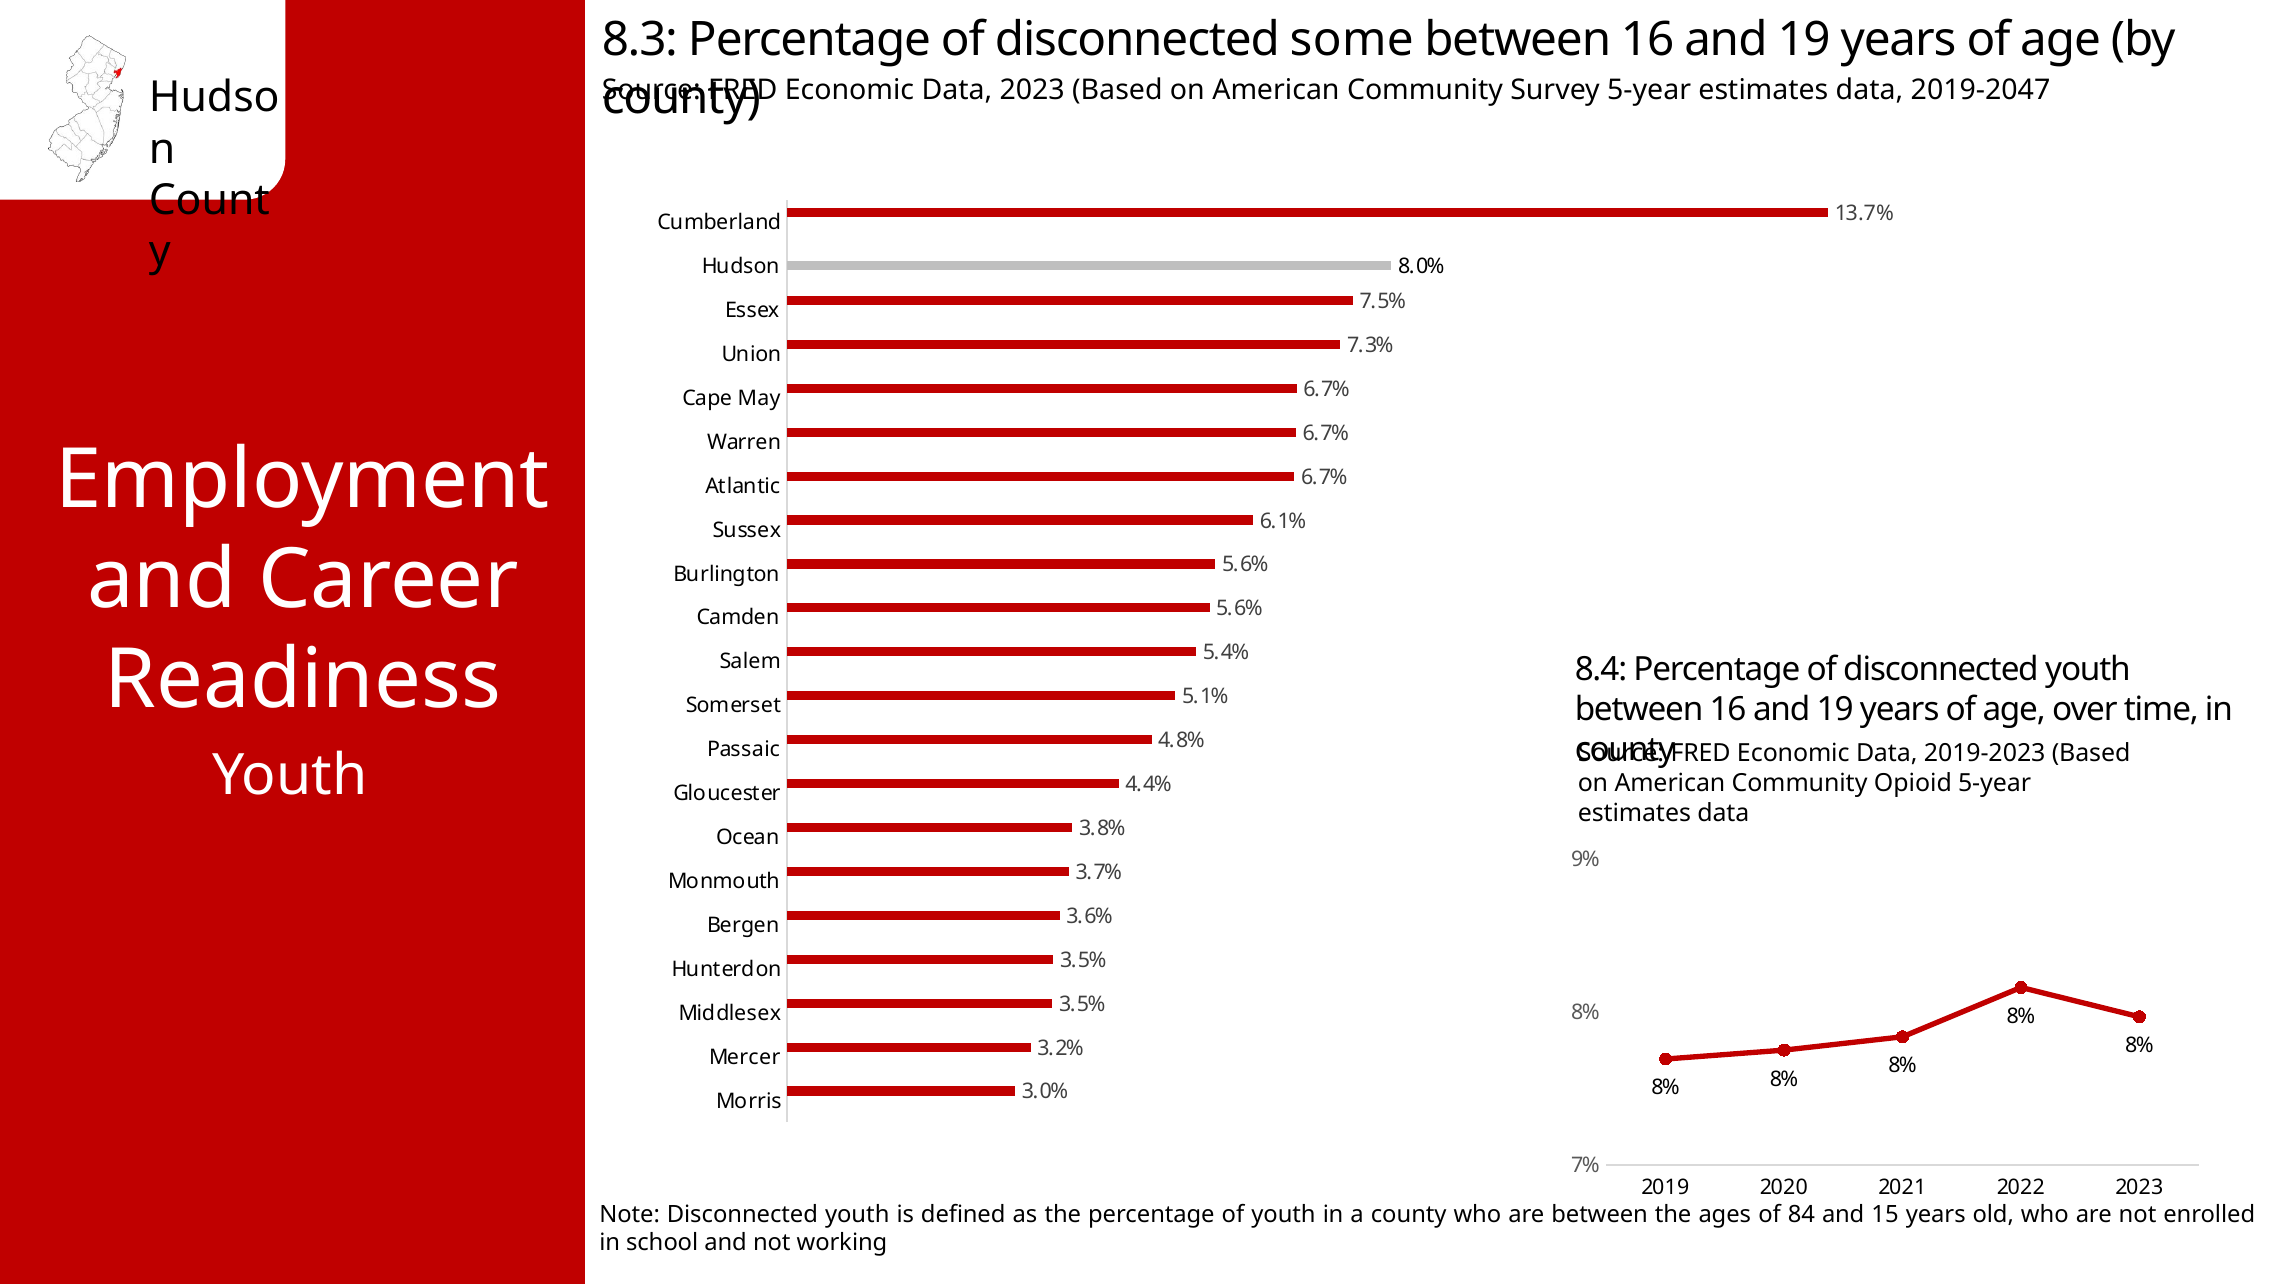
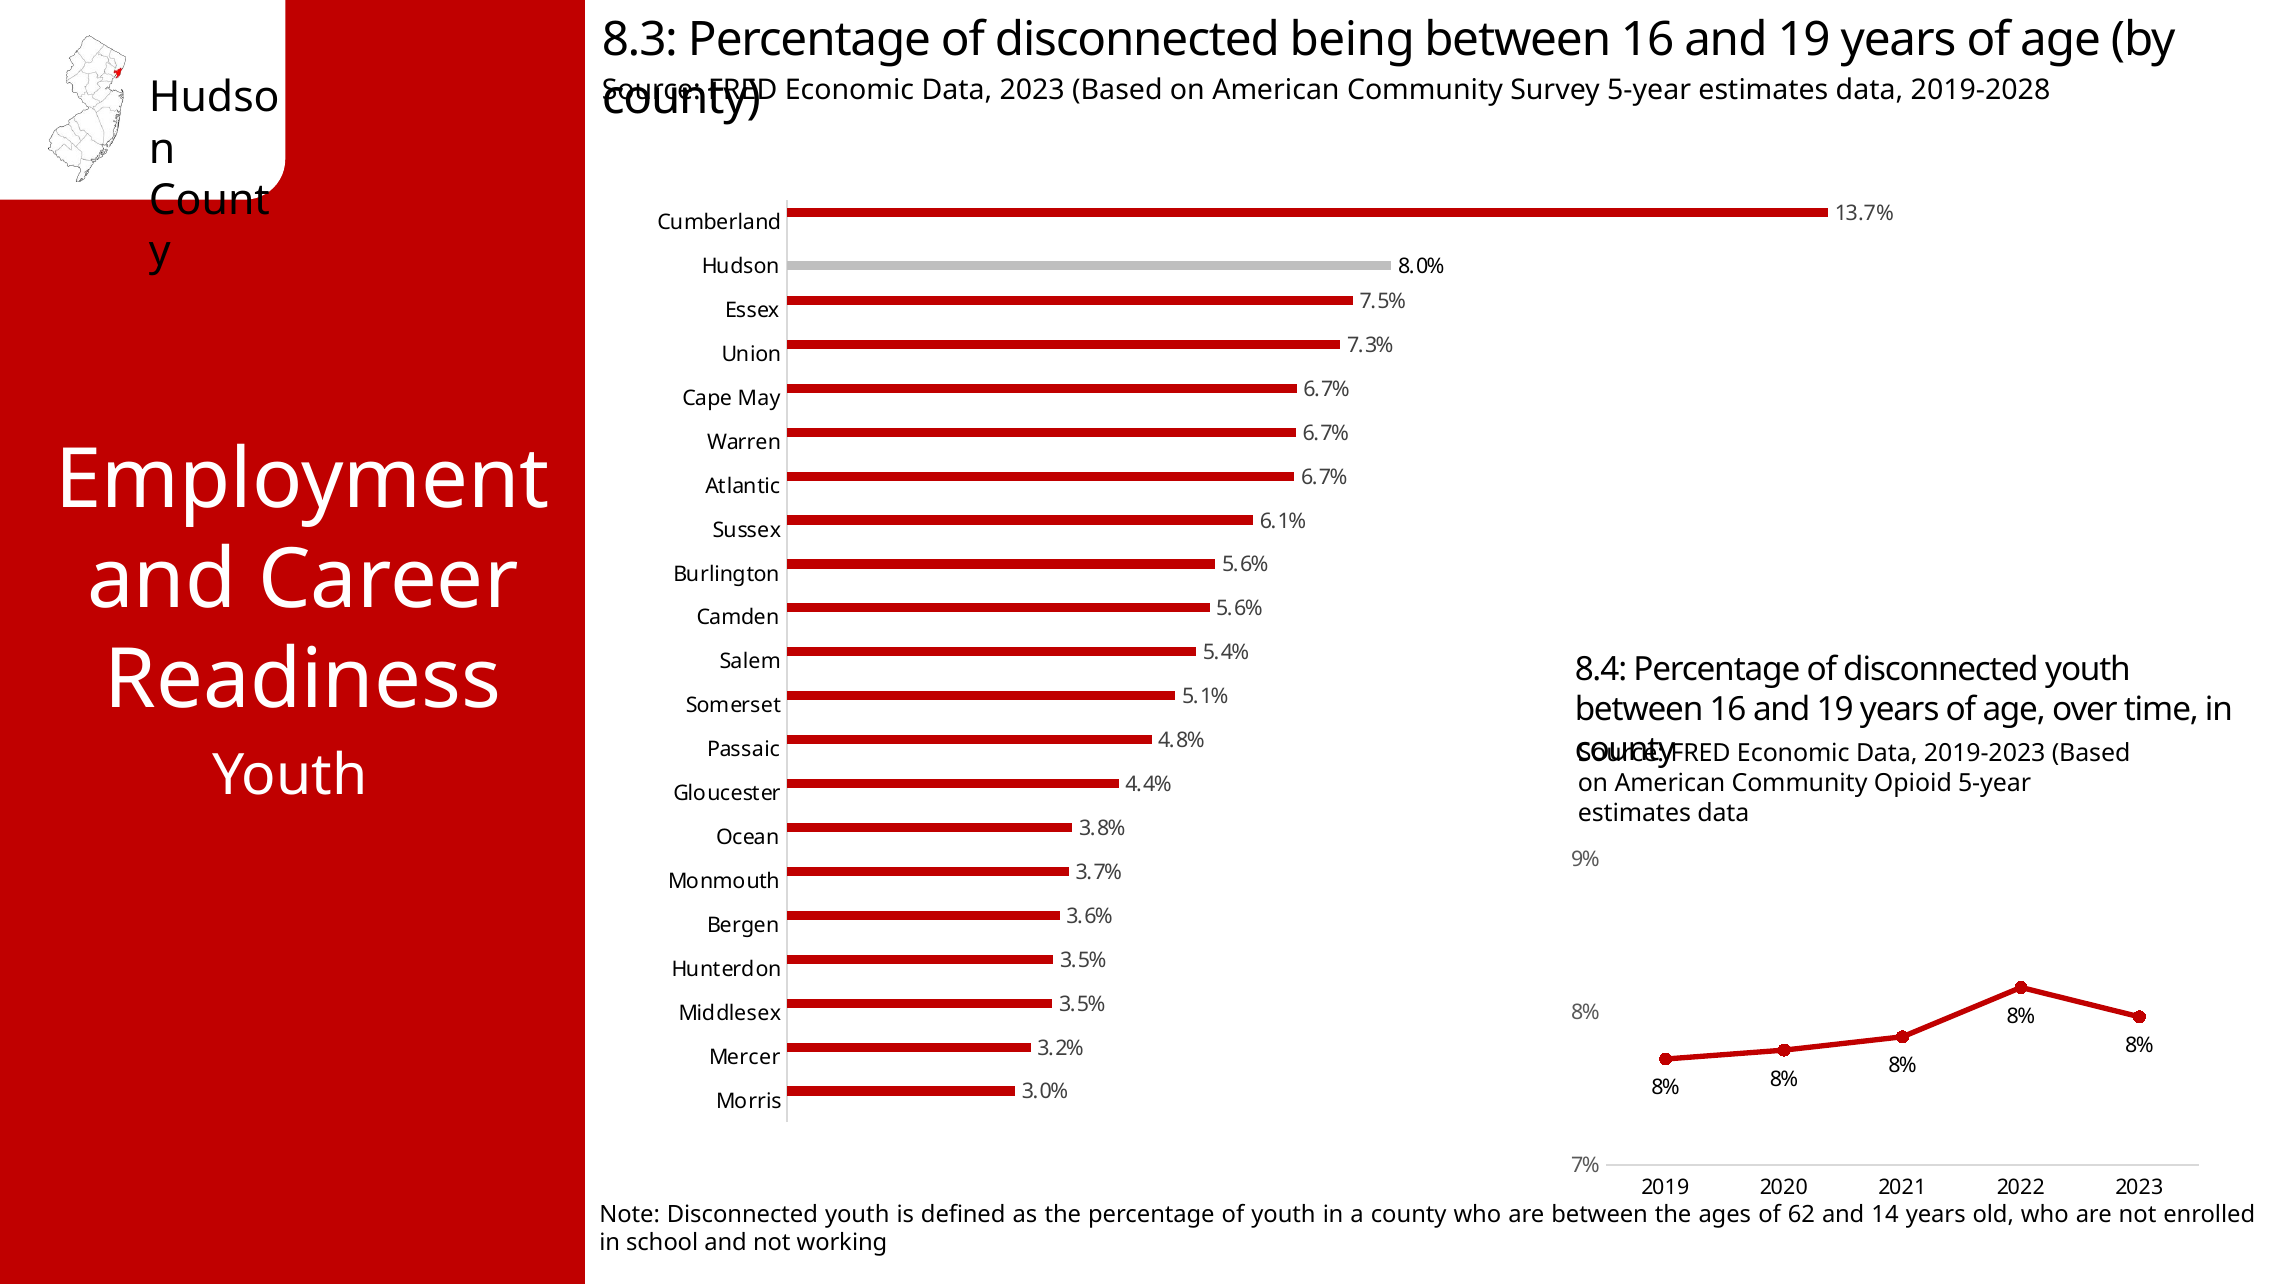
some: some -> being
2019-2047: 2019-2047 -> 2019-2028
84: 84 -> 62
15: 15 -> 14
